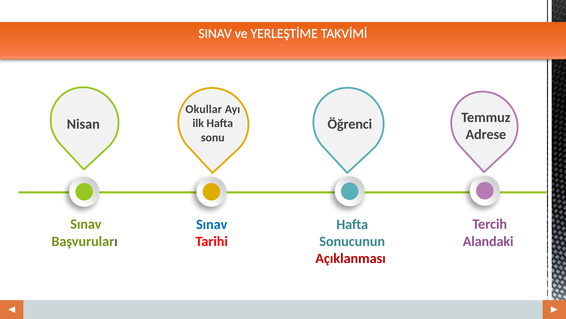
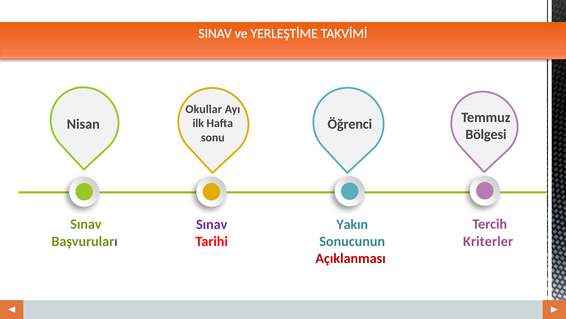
Adrese: Adrese -> Bölgesi
Sınav at (212, 224) colour: blue -> purple
Hafta at (352, 224): Hafta -> Yakın
Alandaki: Alandaki -> Kriterler
